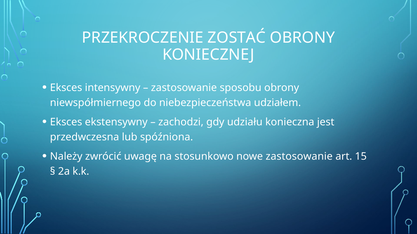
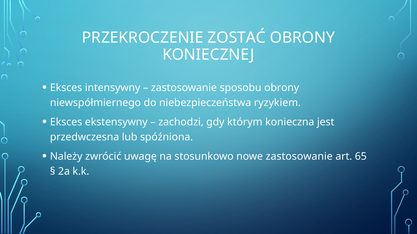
udziałem: udziałem -> ryzykiem
udziału: udziału -> którym
15: 15 -> 65
